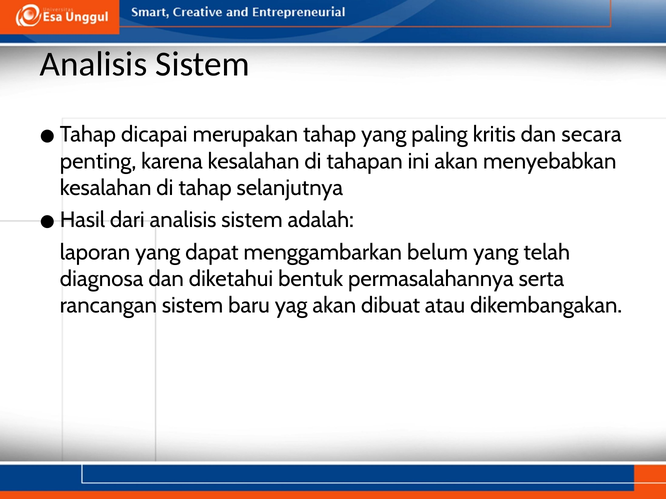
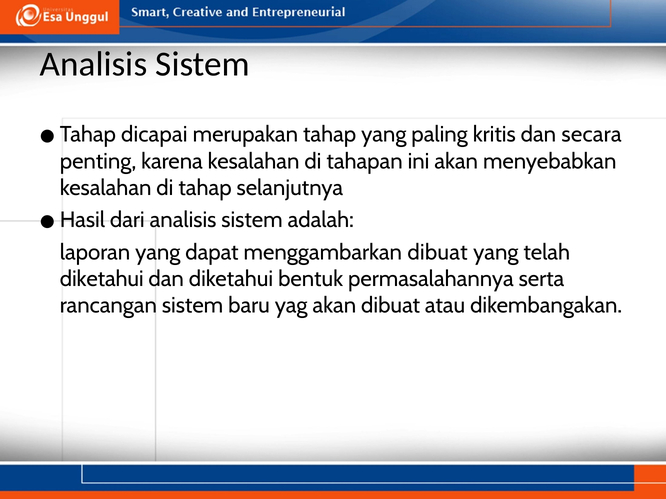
menggambarkan belum: belum -> dibuat
diagnosa at (102, 279): diagnosa -> diketahui
